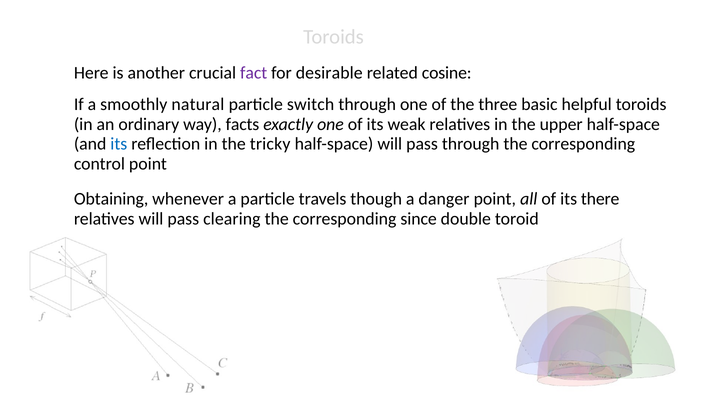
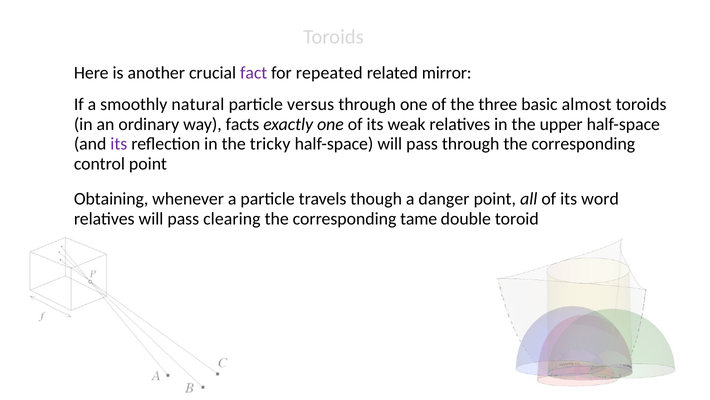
desirable: desirable -> repeated
cosine: cosine -> mirror
switch: switch -> versus
helpful: helpful -> almost
its at (119, 144) colour: blue -> purple
there: there -> word
since: since -> tame
